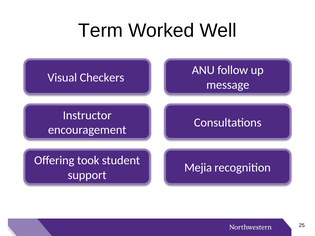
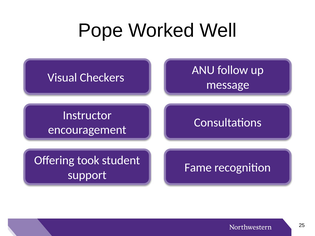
Term: Term -> Pope
Mejia: Mejia -> Fame
